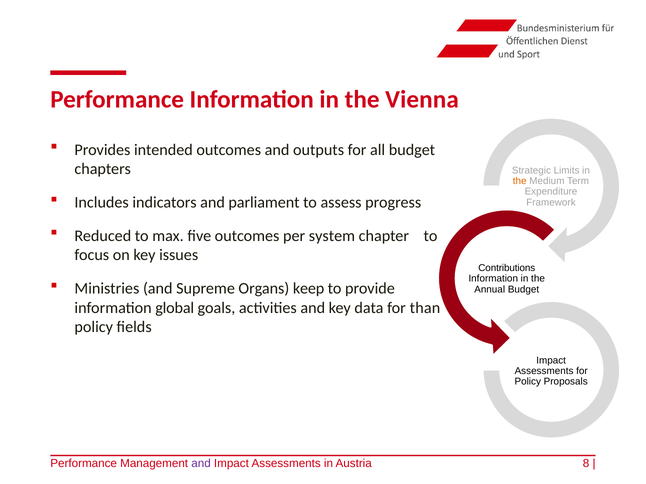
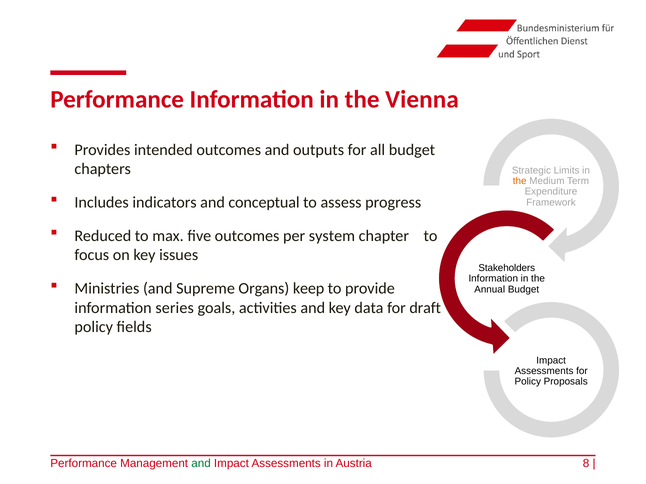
parliament: parliament -> conceptual
Contributions: Contributions -> Stakeholders
global: global -> series
than: than -> draft
and at (201, 464) colour: purple -> green
